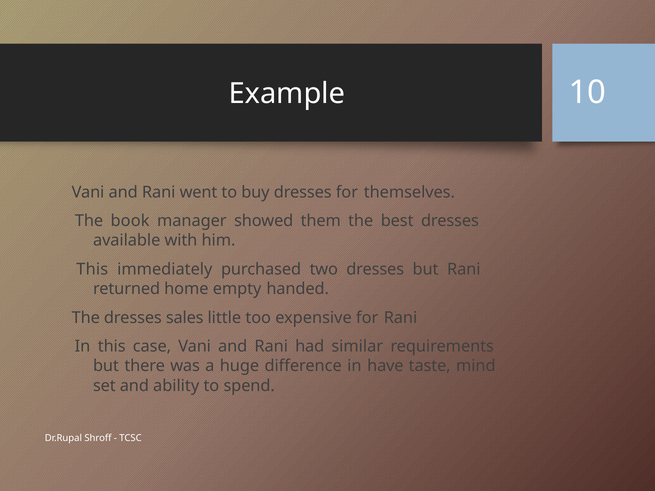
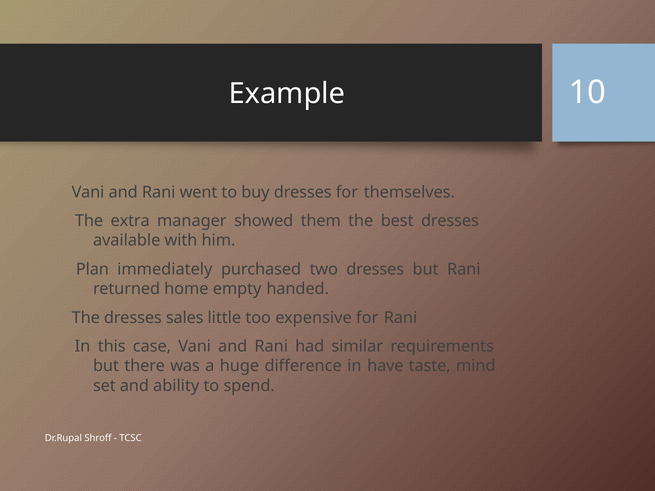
book: book -> extra
This at (92, 269): This -> Plan
